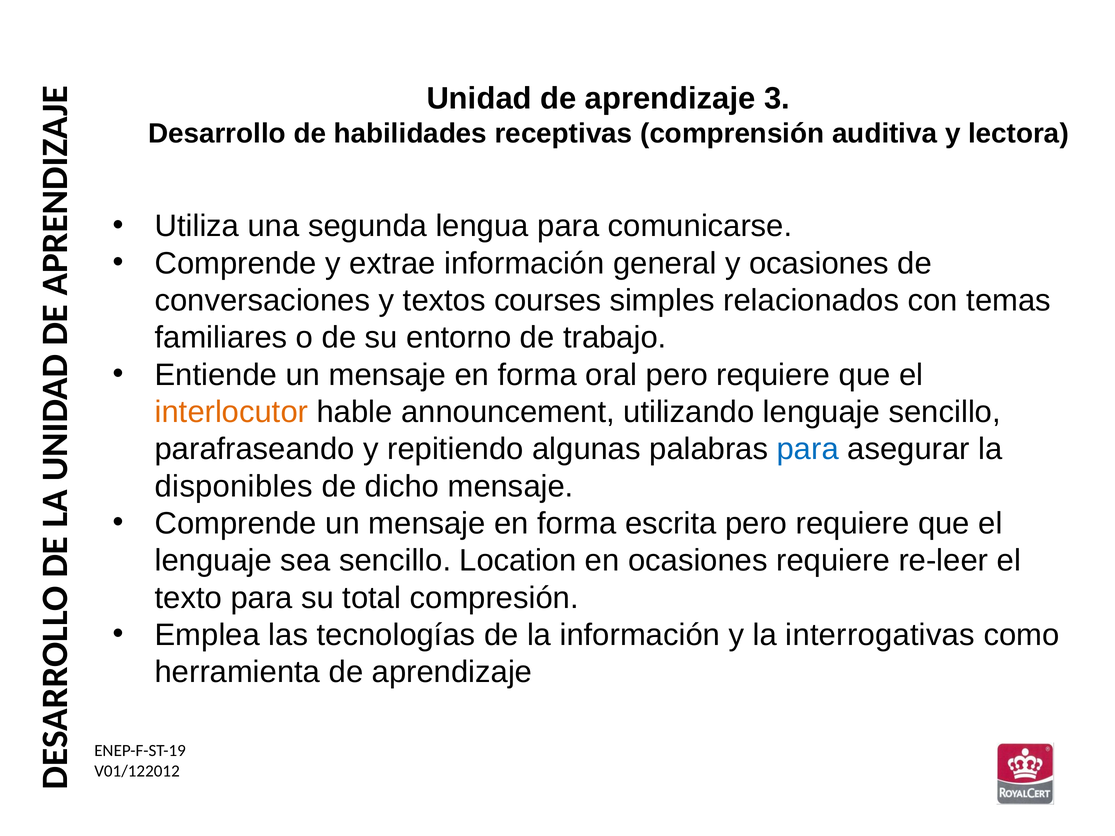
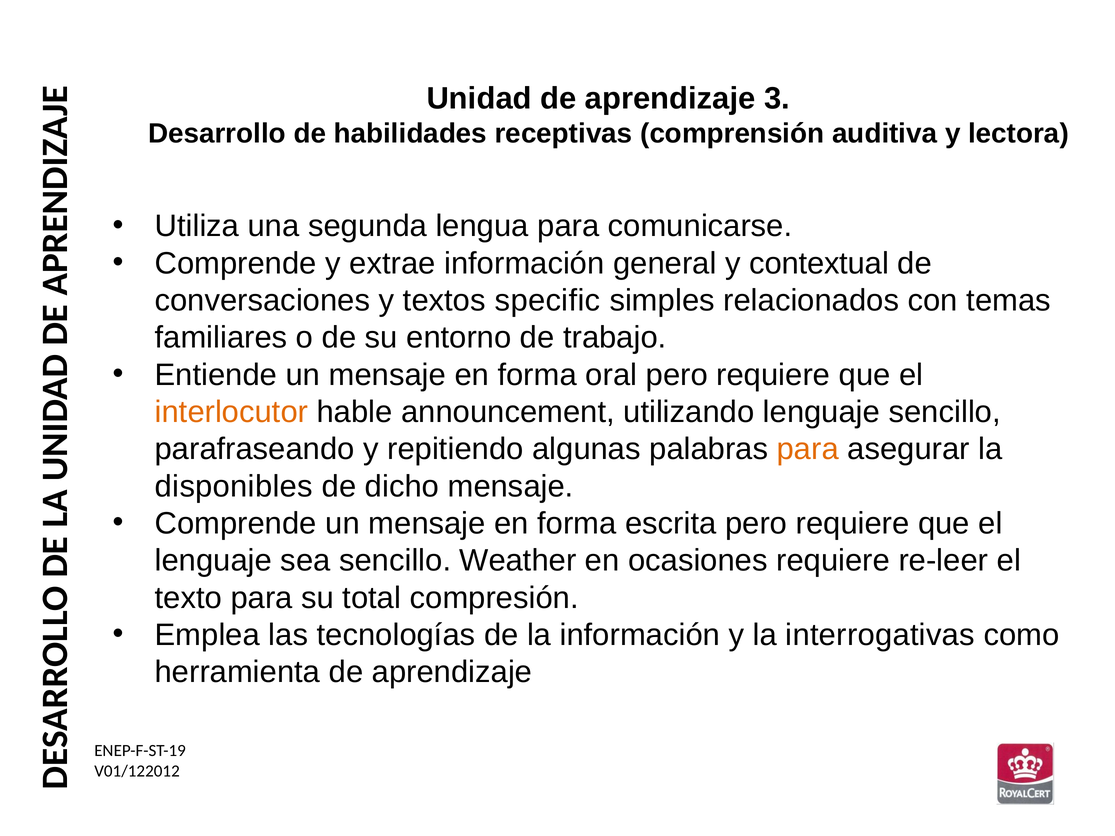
y ocasiones: ocasiones -> contextual
courses: courses -> specific
para at (808, 449) colour: blue -> orange
Location: Location -> Weather
